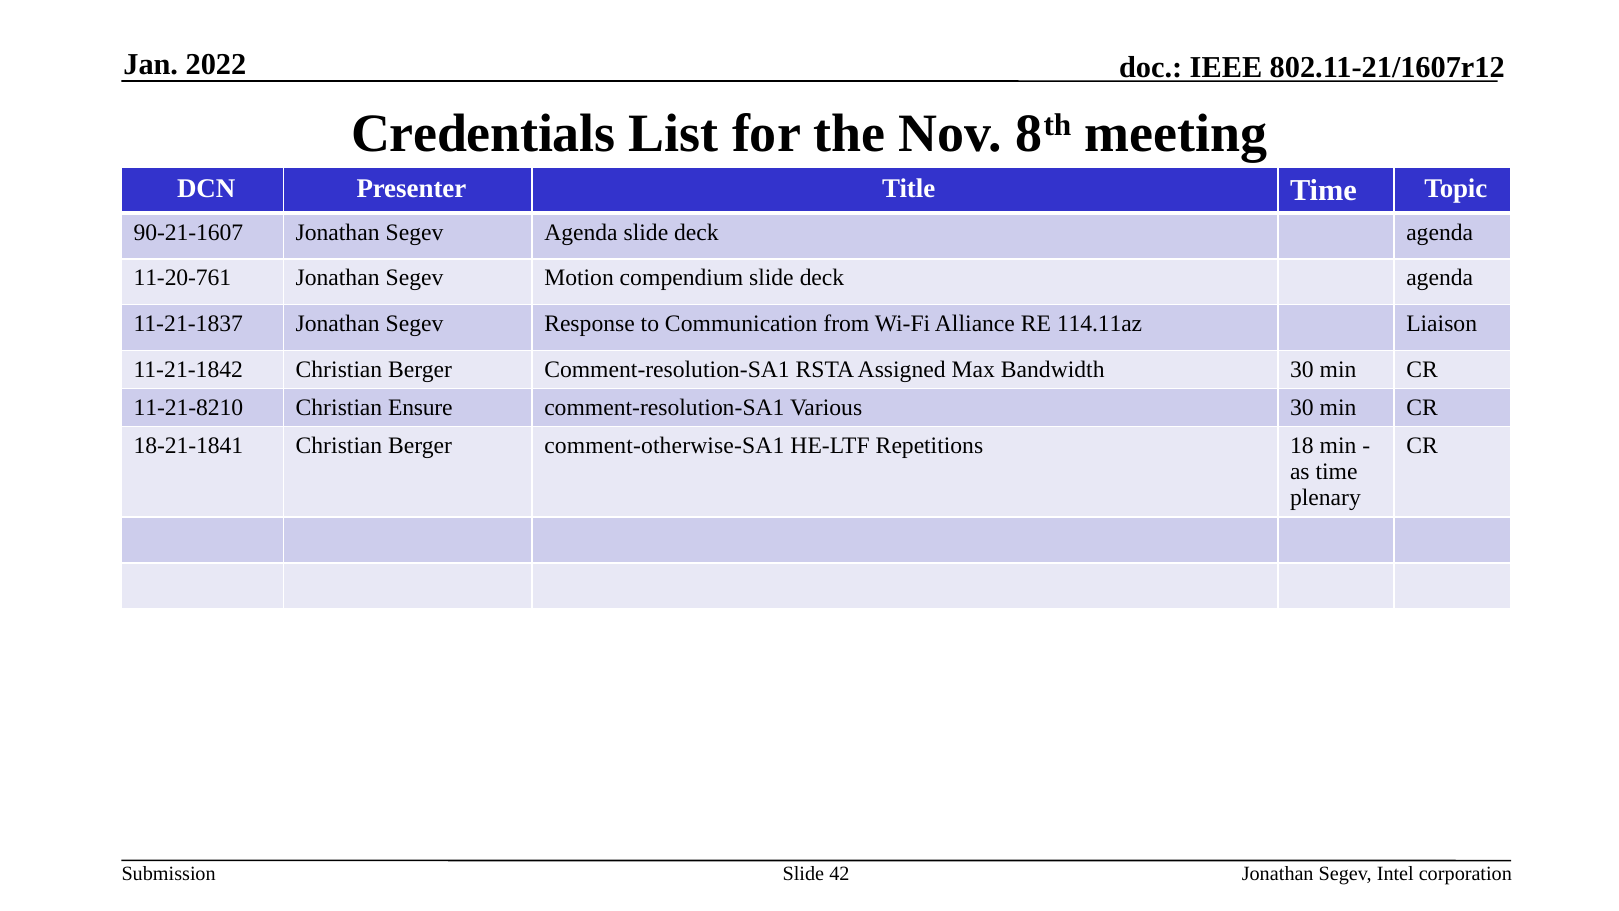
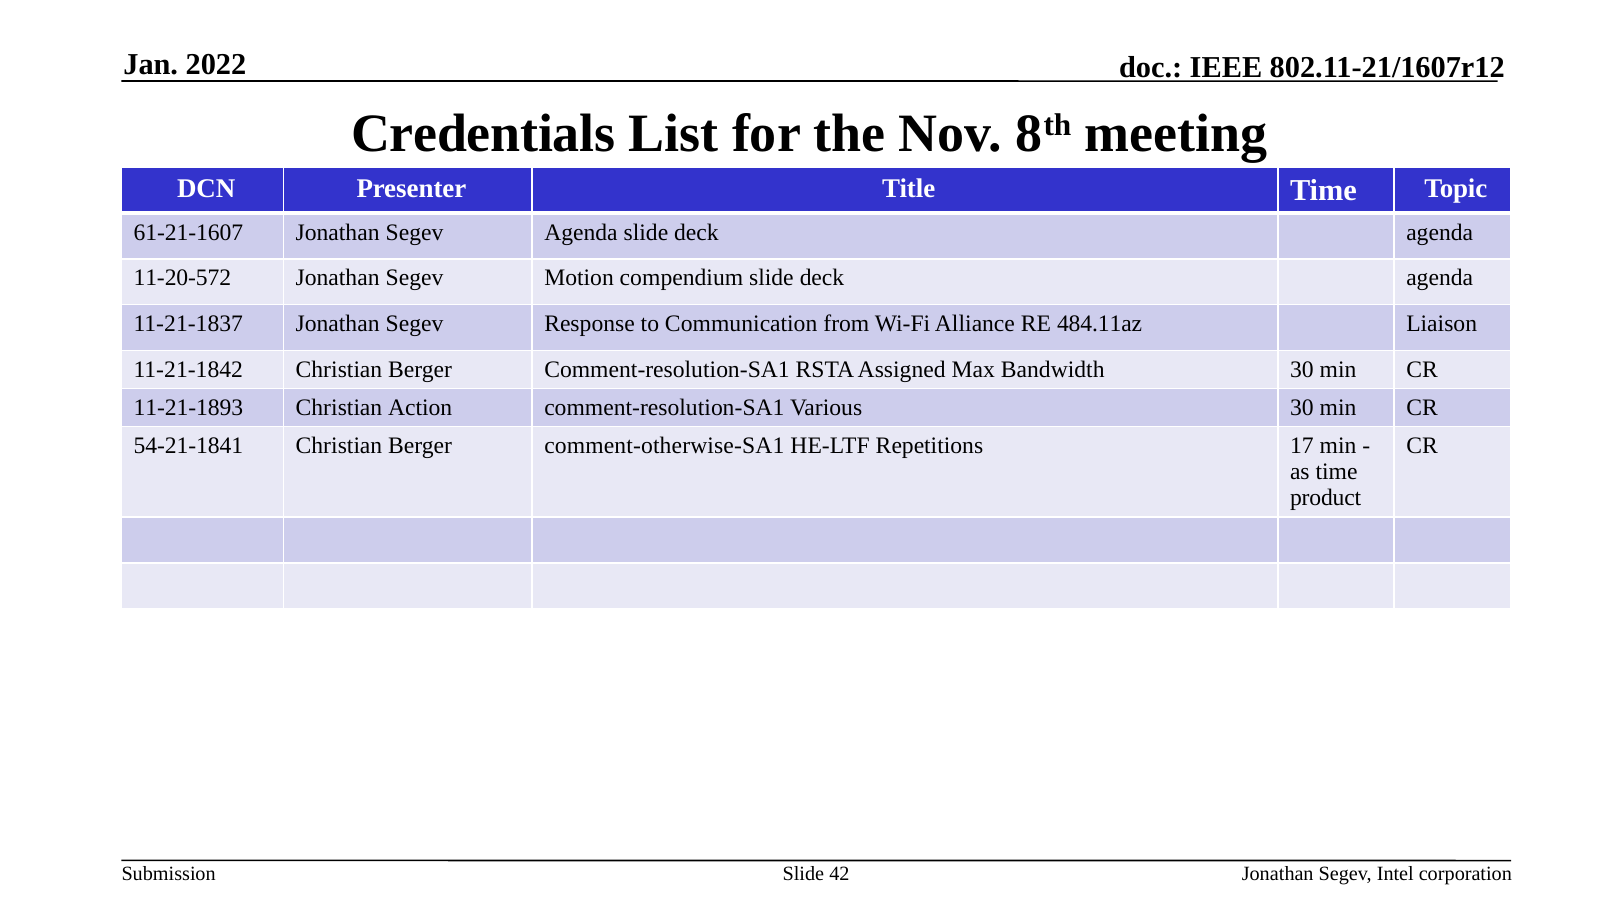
90-21-1607: 90-21-1607 -> 61-21-1607
11-20-761: 11-20-761 -> 11-20-572
114.11az: 114.11az -> 484.11az
11-21-8210: 11-21-8210 -> 11-21-1893
Ensure: Ensure -> Action
18-21-1841: 18-21-1841 -> 54-21-1841
18: 18 -> 17
plenary: plenary -> product
